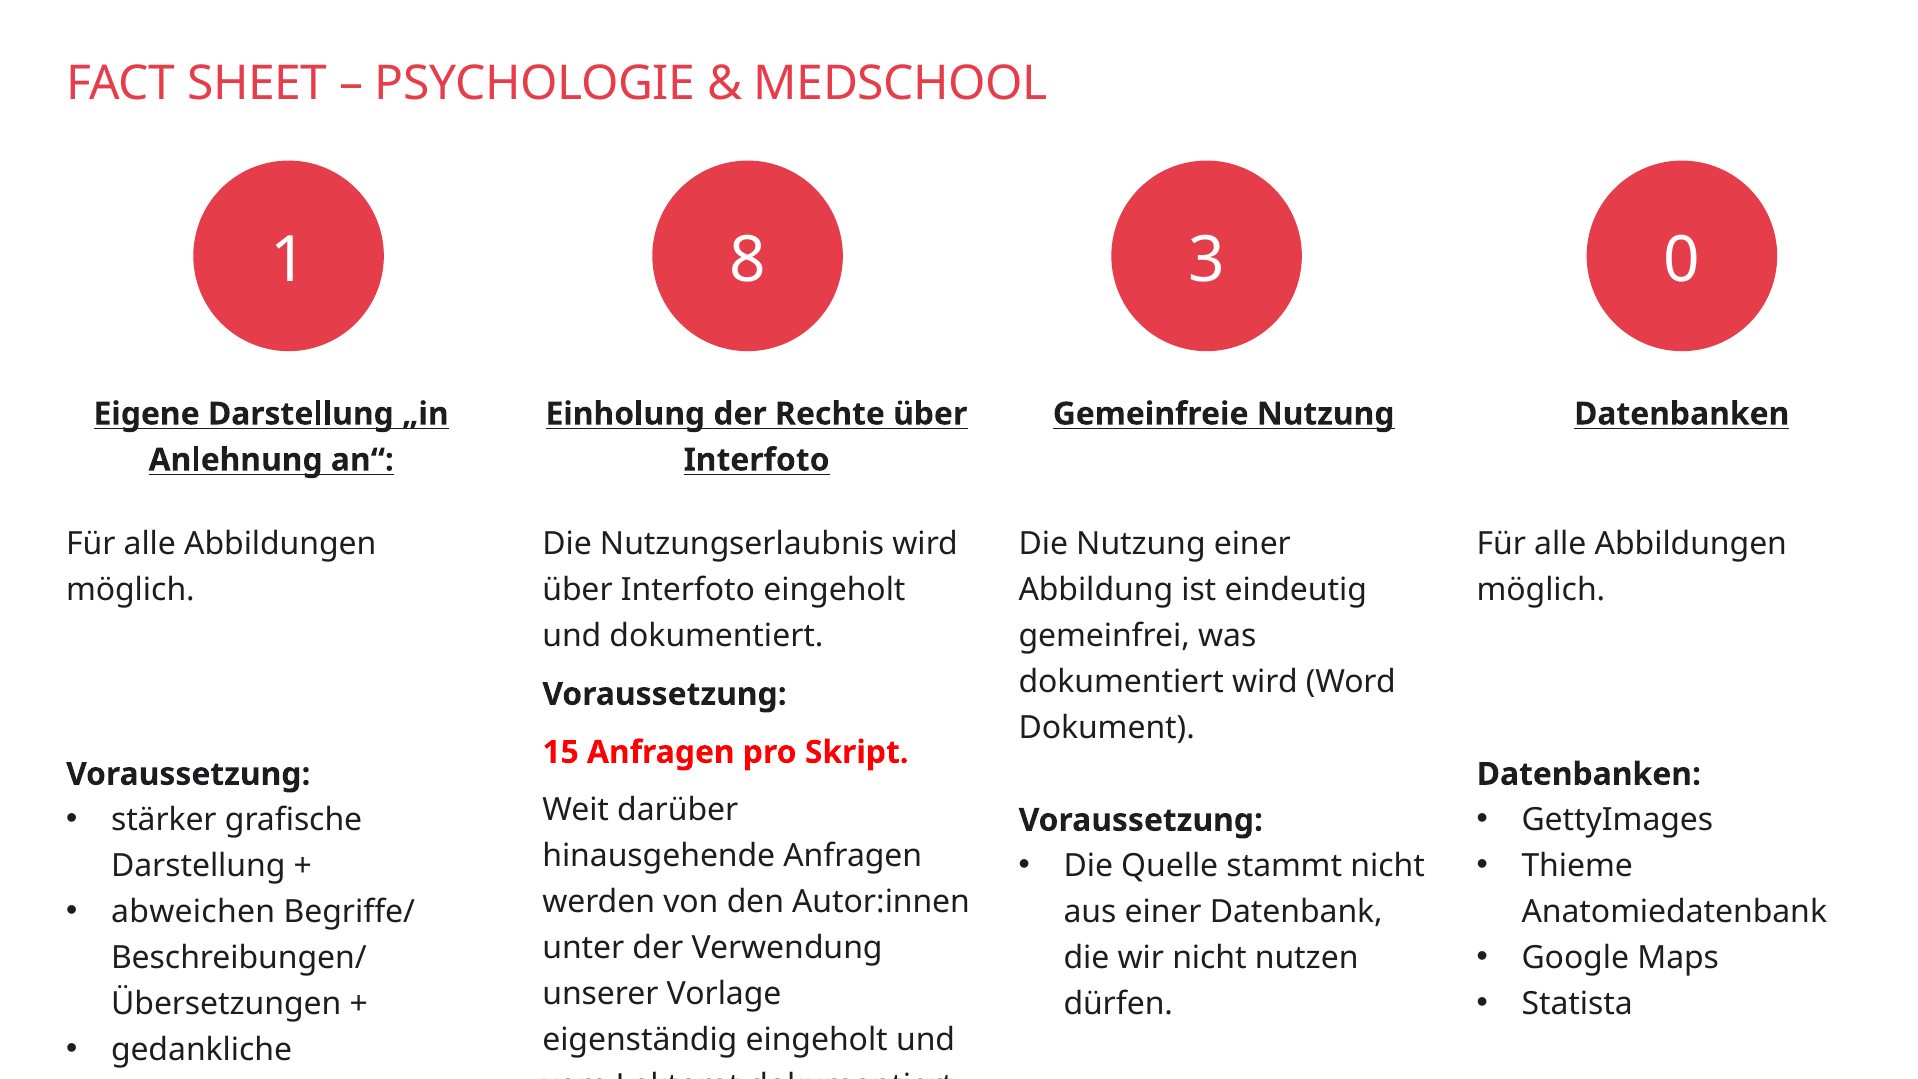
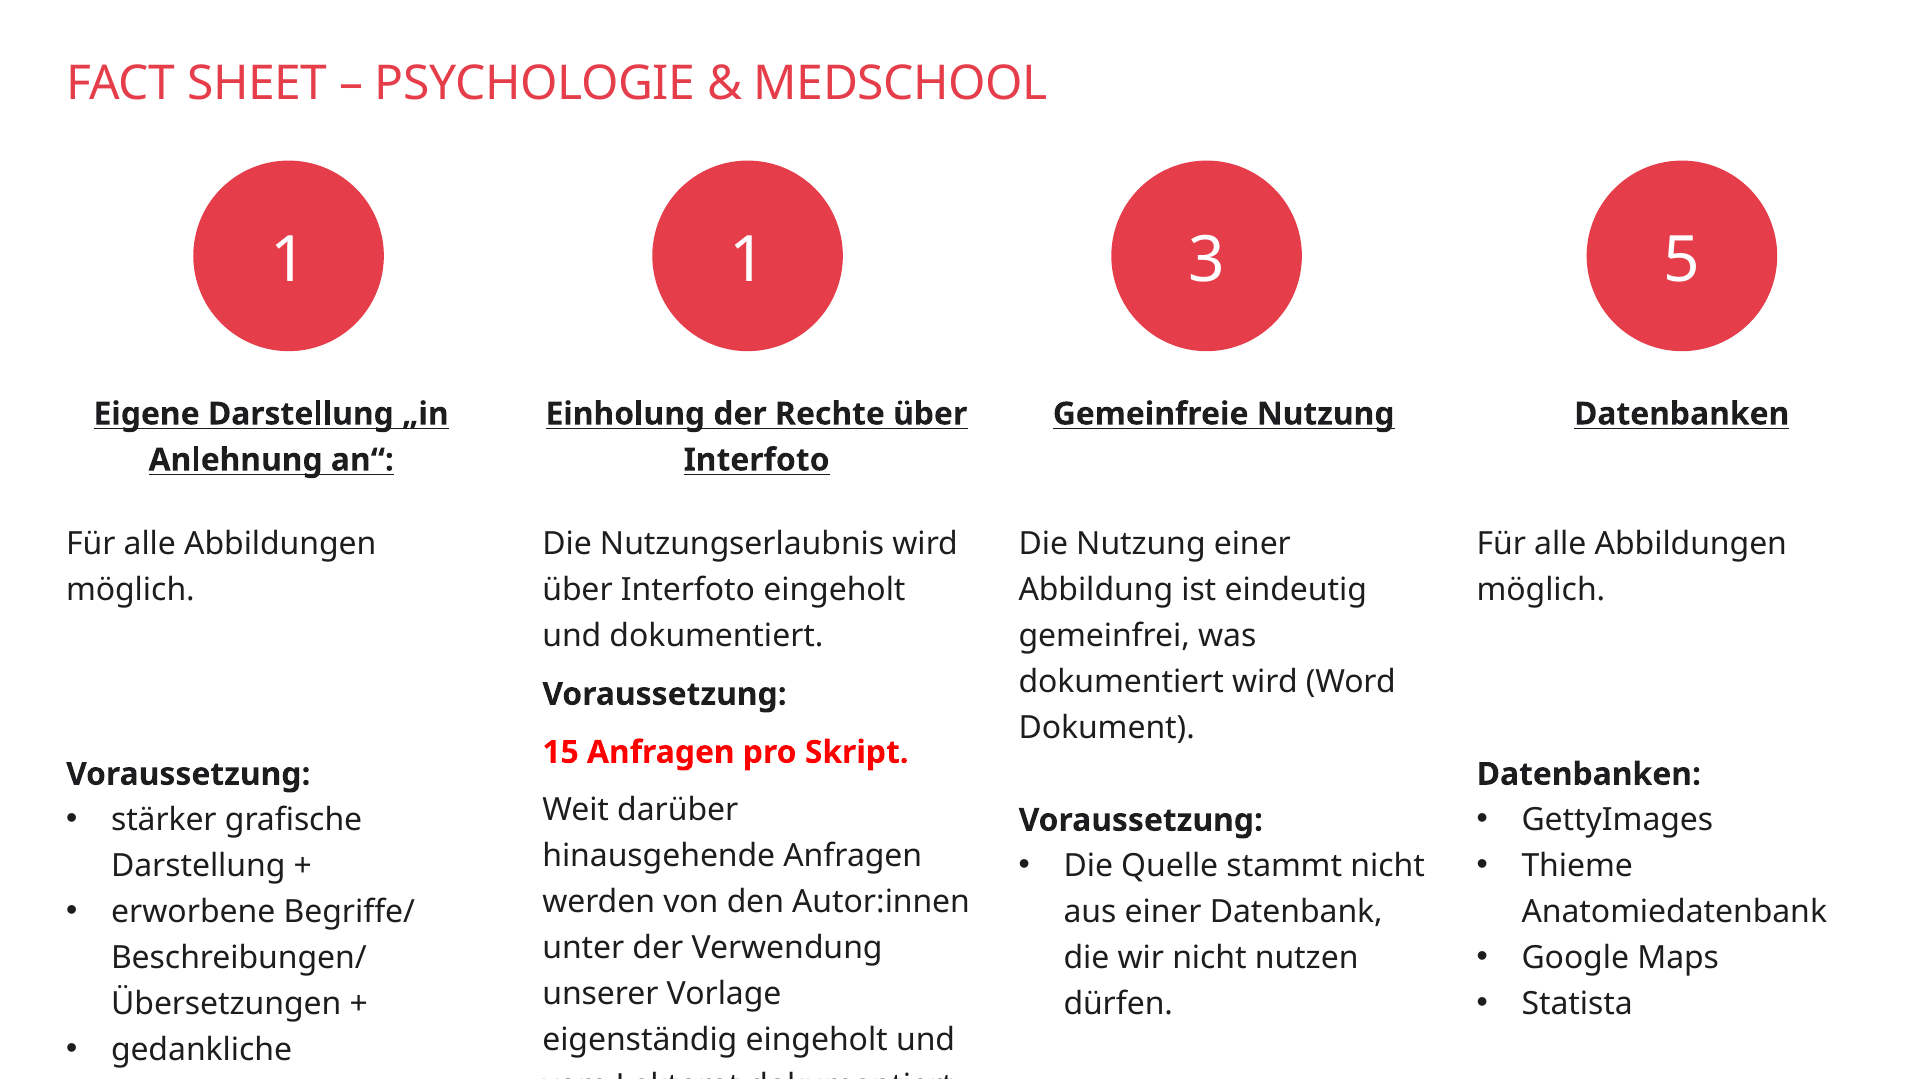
1 8: 8 -> 1
0: 0 -> 5
abweichen: abweichen -> erworbene
